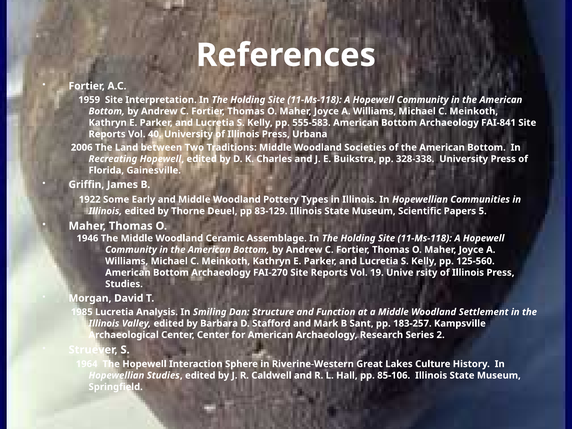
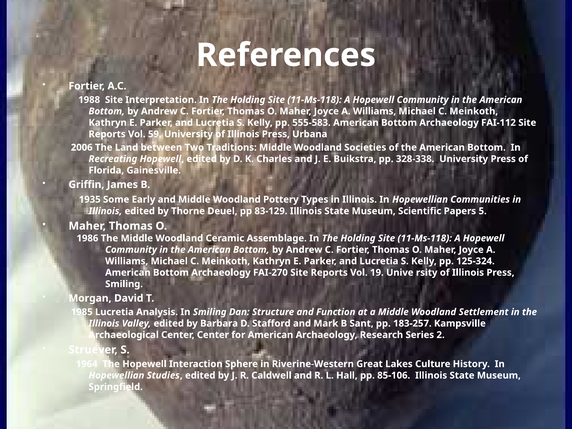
1959: 1959 -> 1988
FAI-841: FAI-841 -> FAI-112
40: 40 -> 59
1922: 1922 -> 1935
1946: 1946 -> 1986
125-560: 125-560 -> 125-324
Studies at (124, 284): Studies -> Smiling
